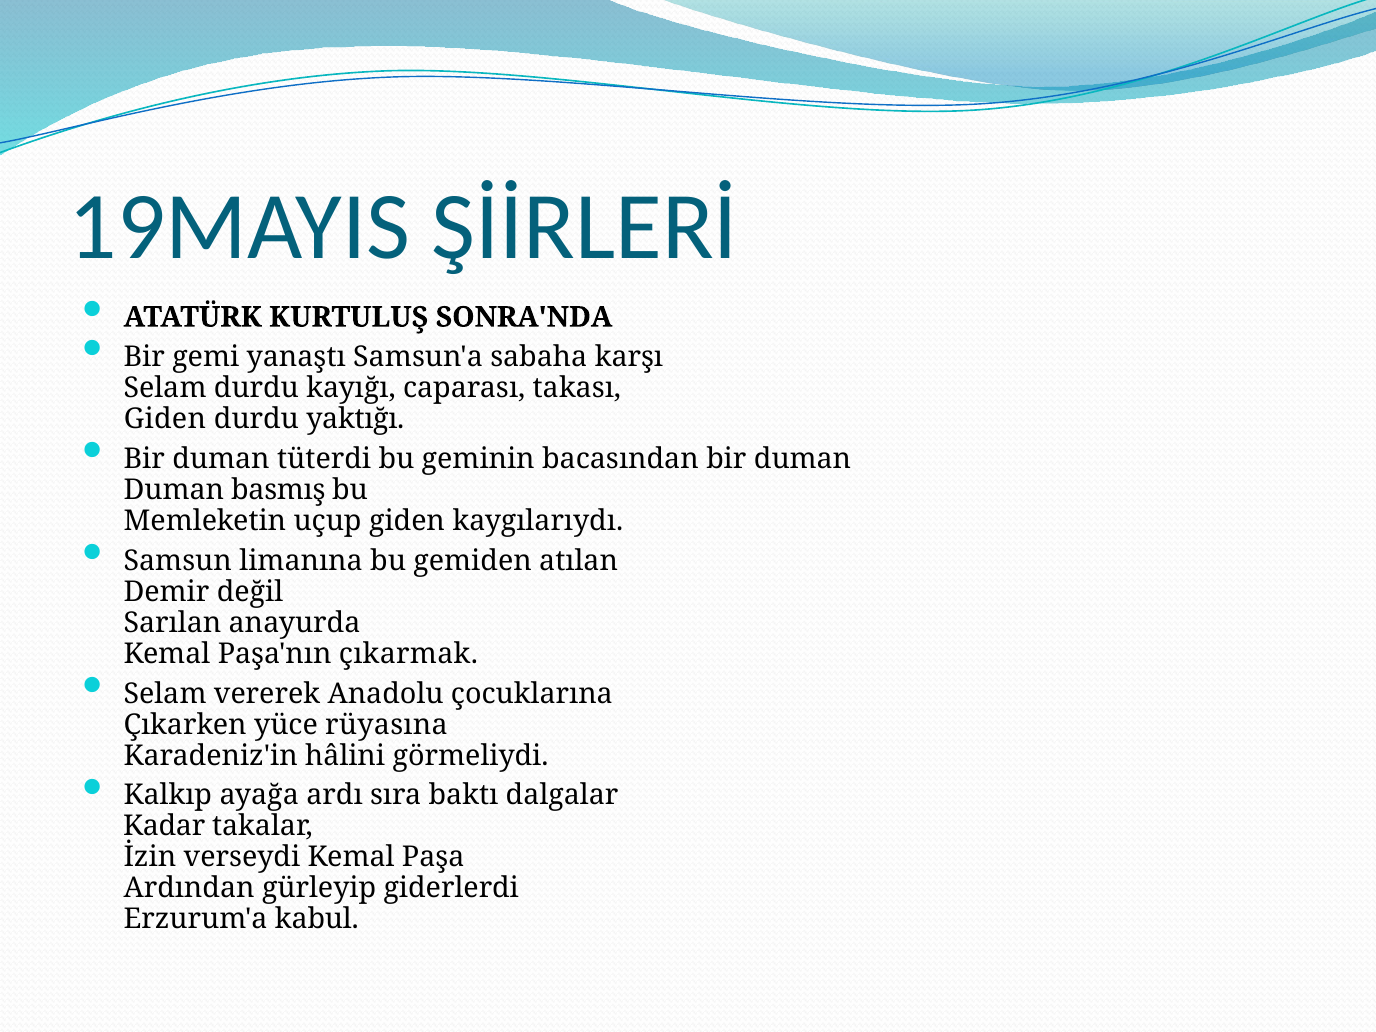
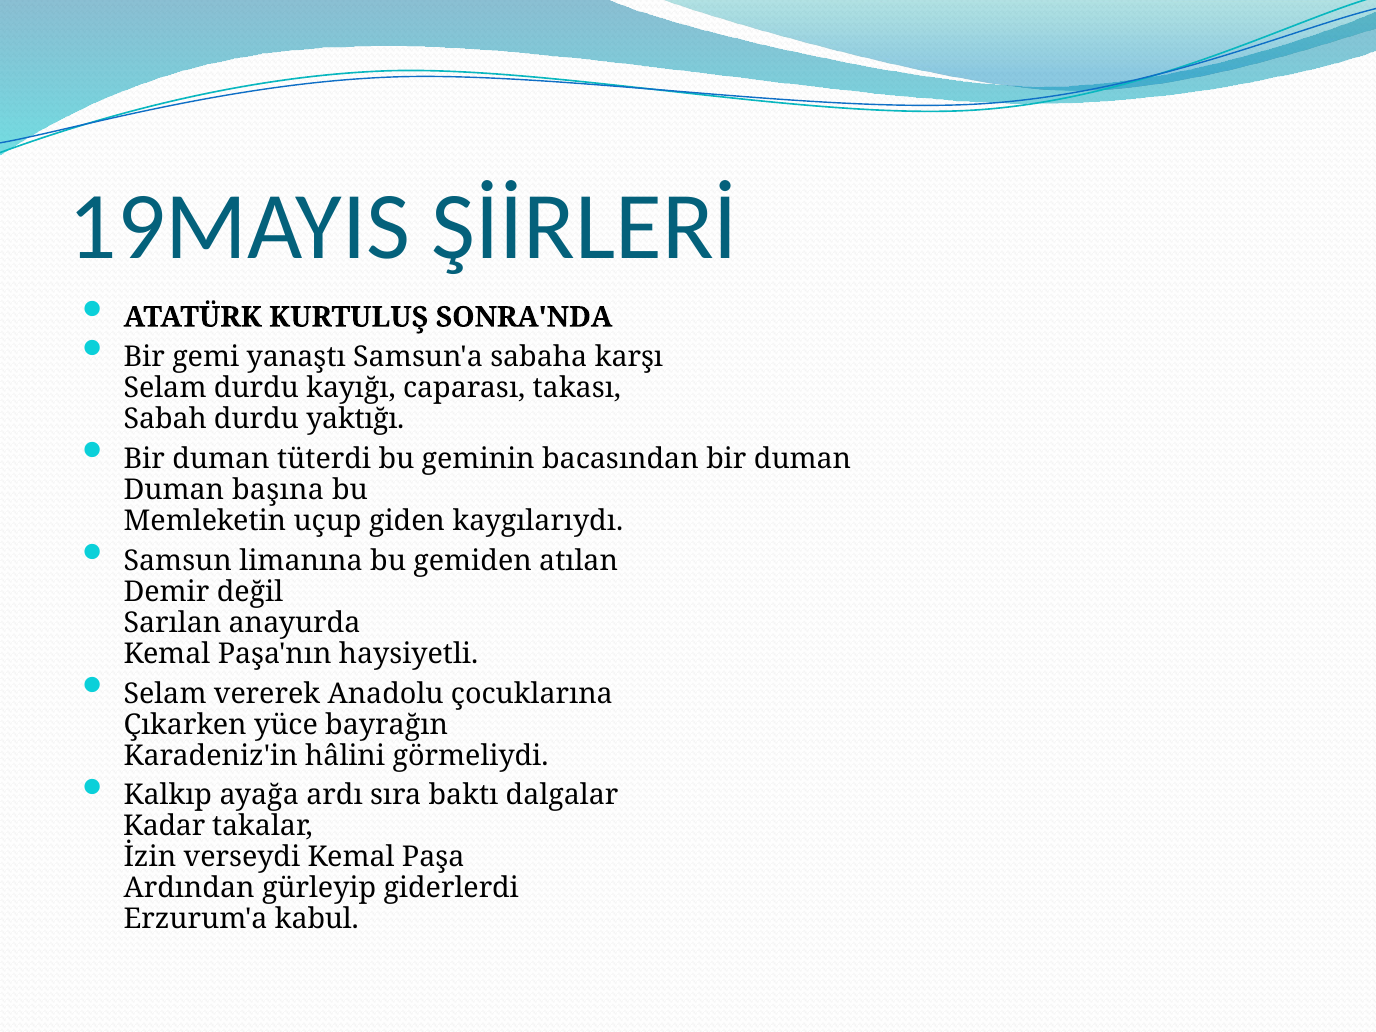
Giden at (165, 419): Giden -> Sabah
basmış: basmış -> başına
çıkarmak: çıkarmak -> haysiyetli
rüyasına: rüyasına -> bayrağın
